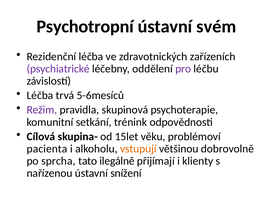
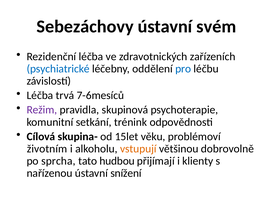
Psychotropní: Psychotropní -> Sebezáchovy
psychiatrické colour: purple -> blue
pro colour: purple -> blue
5-6mesíců: 5-6mesíců -> 7-6mesíců
pacienta: pacienta -> životním
ilegálně: ilegálně -> hudbou
